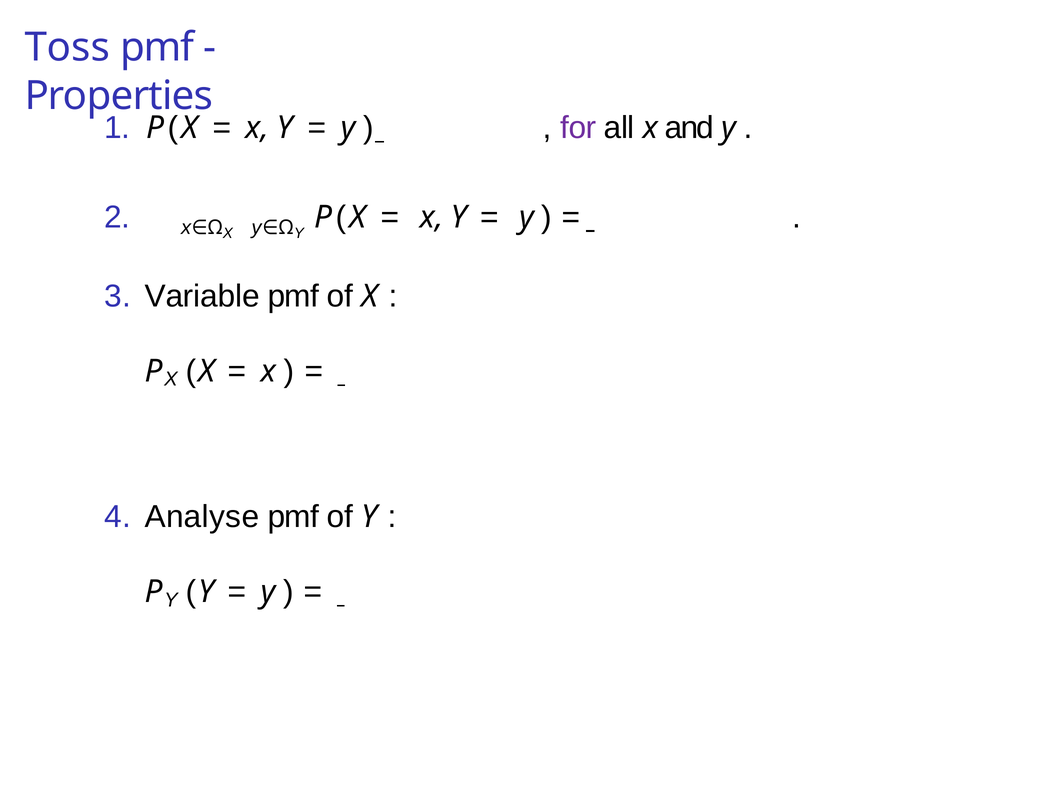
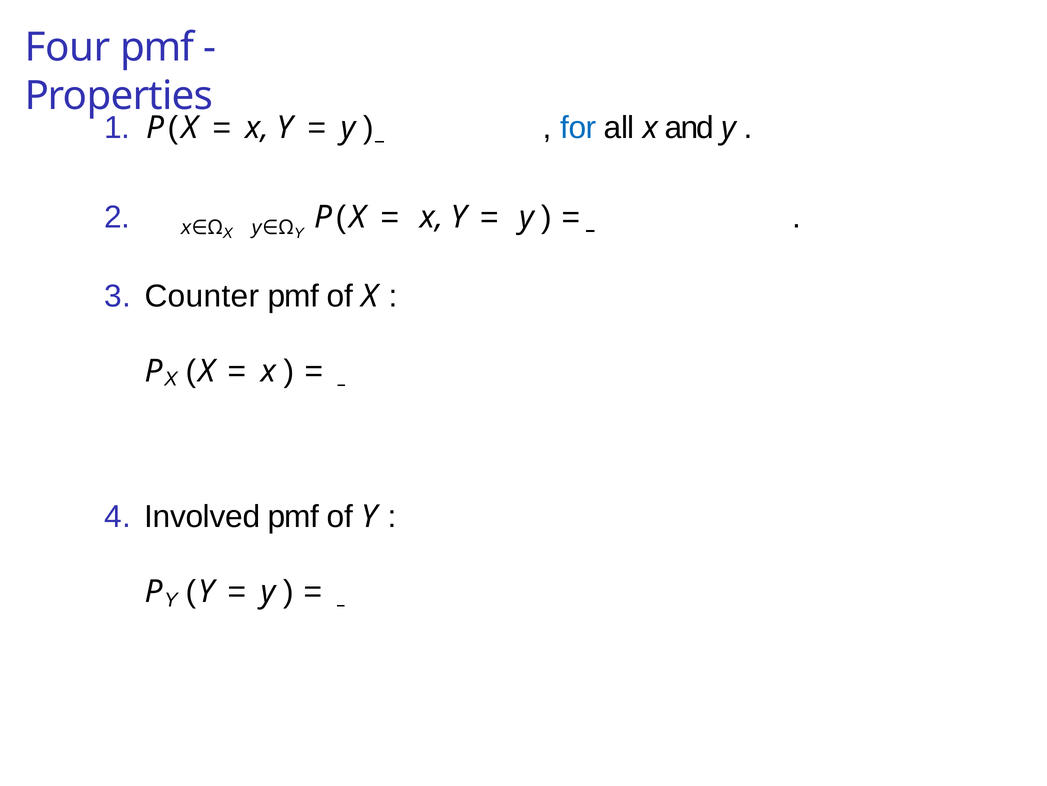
Toss: Toss -> Four
for colour: purple -> blue
Variable: Variable -> Counter
Analyse: Analyse -> Involved
